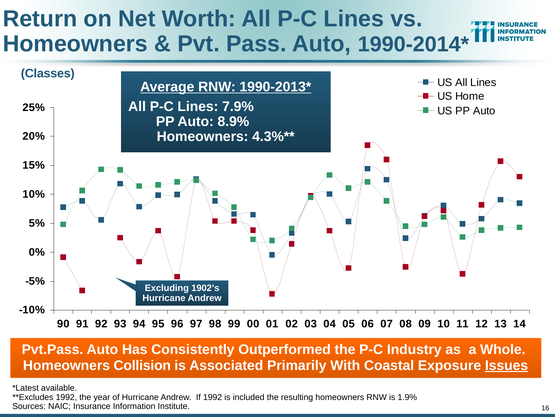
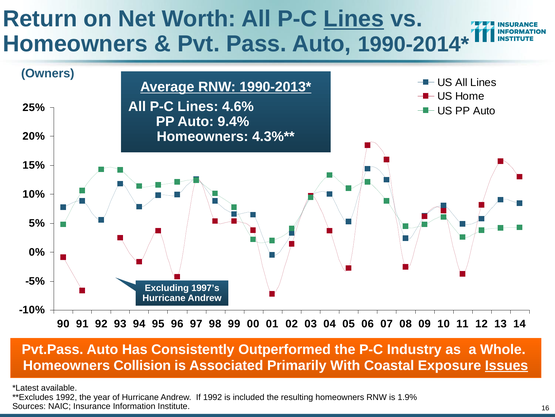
Lines at (354, 19) underline: none -> present
Classes: Classes -> Owners
7.9%: 7.9% -> 4.6%
8.9%: 8.9% -> 9.4%
1902’s: 1902’s -> 1997’s
